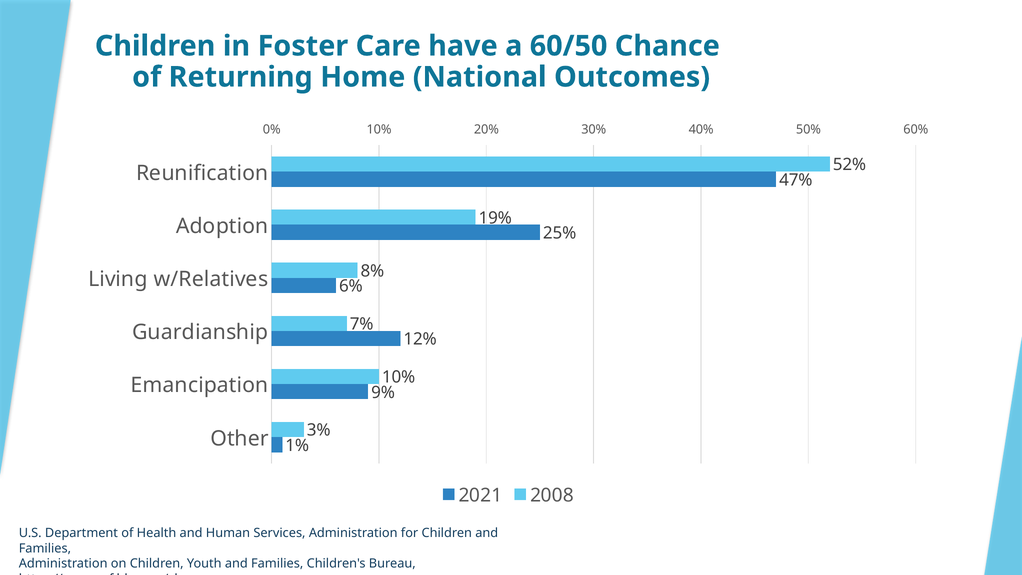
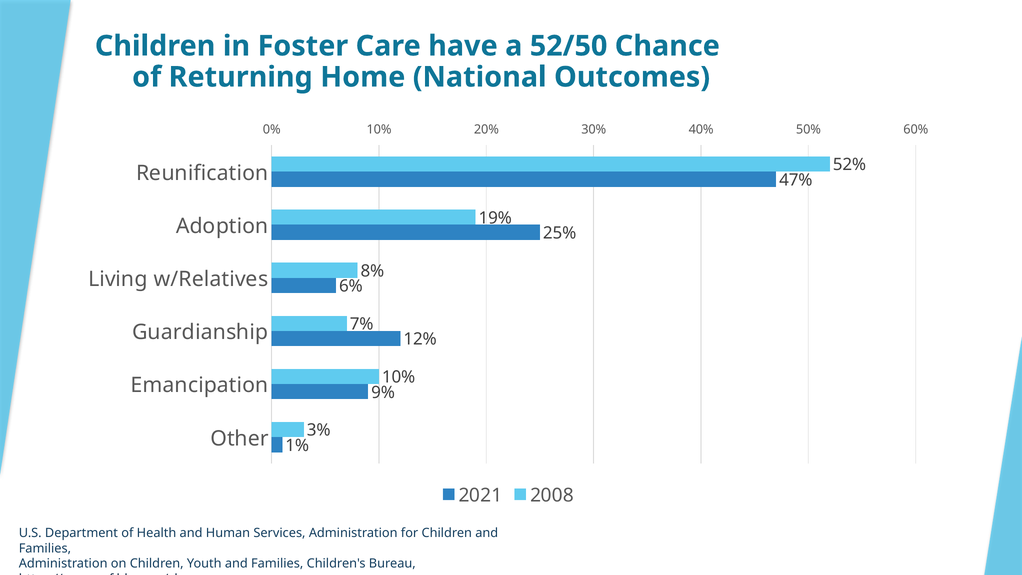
60/50: 60/50 -> 52/50
